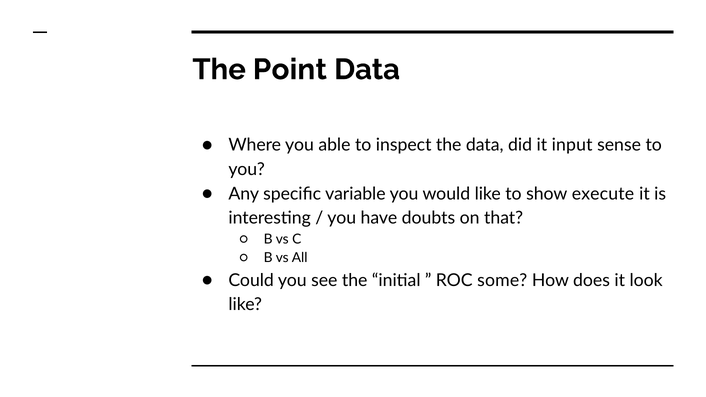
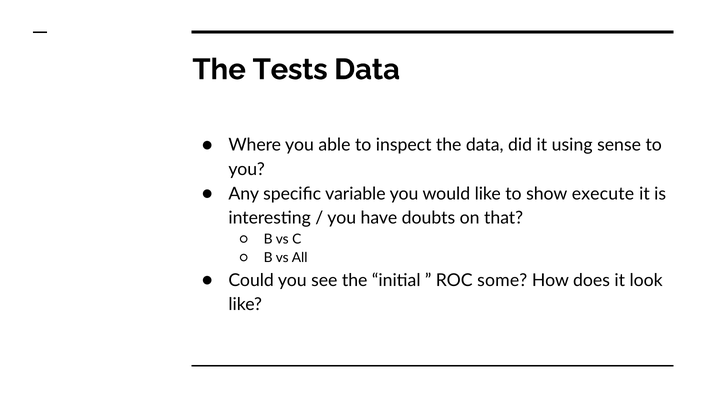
Point: Point -> Tests
input: input -> using
